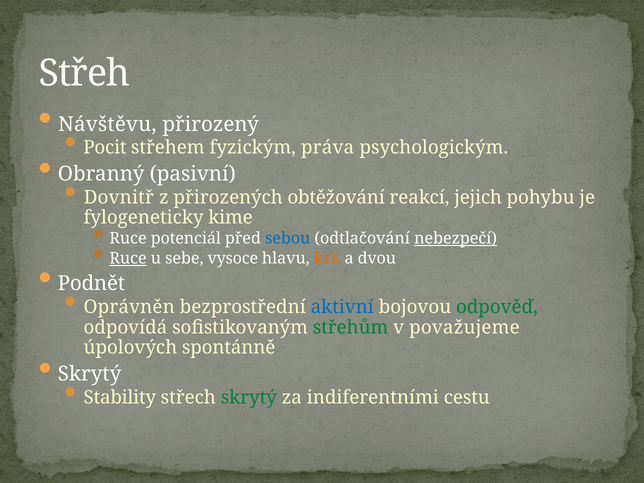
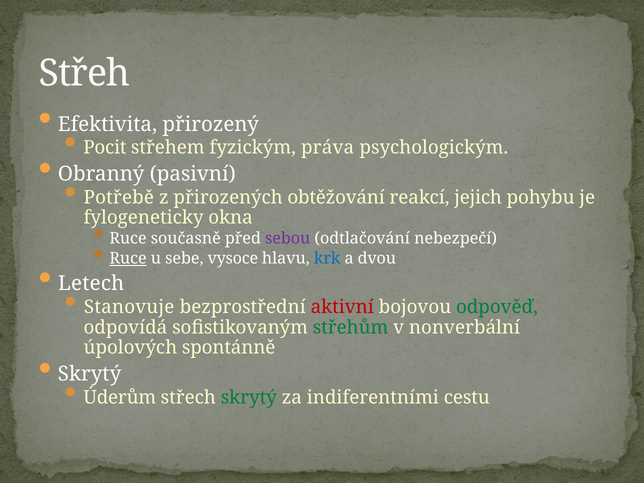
Návštěvu: Návštěvu -> Efektivita
Dovnitř: Dovnitř -> Potřebě
kime: kime -> okna
potenciál: potenciál -> současně
sebou colour: blue -> purple
nebezpečí underline: present -> none
krk colour: orange -> blue
Podnět: Podnět -> Letech
Oprávněn: Oprávněn -> Stanovuje
aktivní colour: blue -> red
považujeme: považujeme -> nonverbální
Stability: Stability -> Úderům
